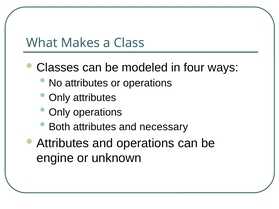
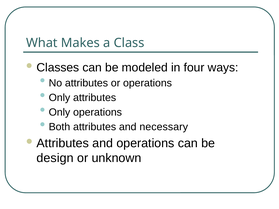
engine: engine -> design
